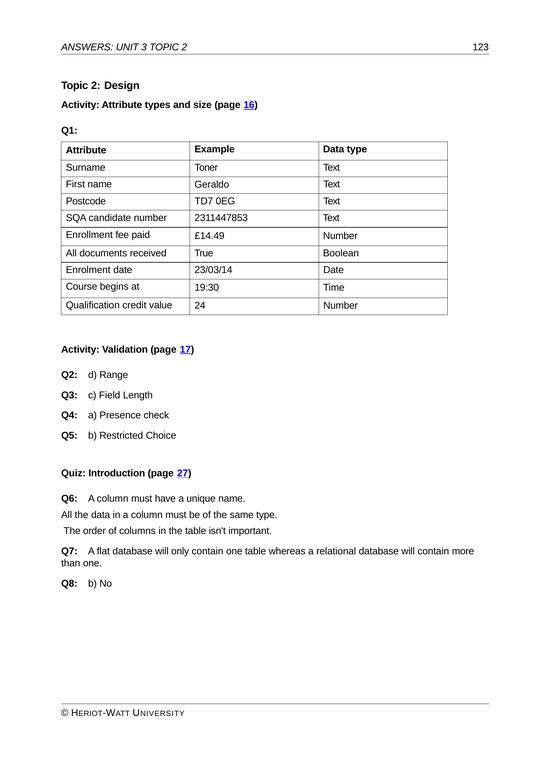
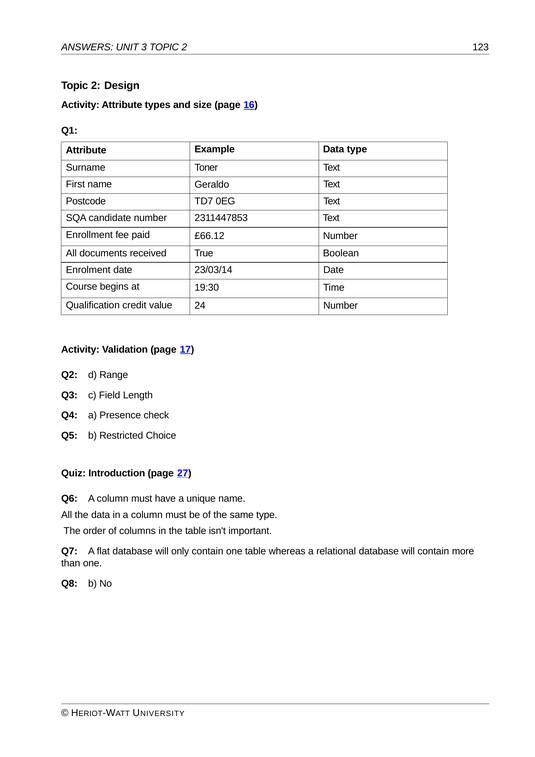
£14.49: £14.49 -> £66.12
